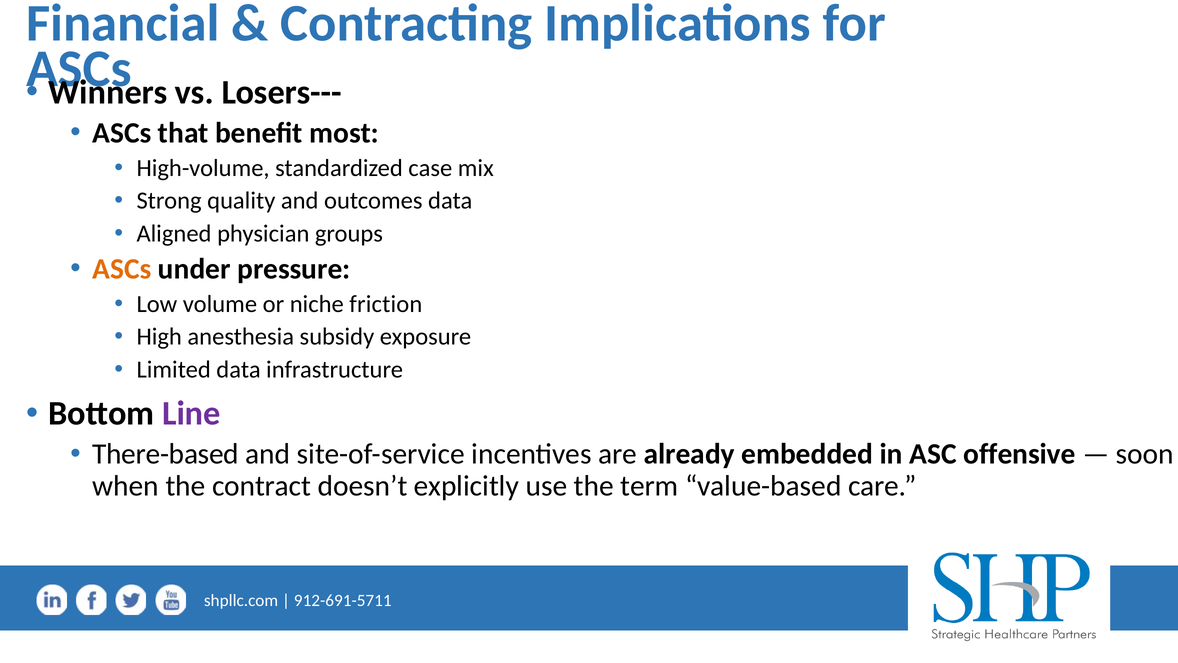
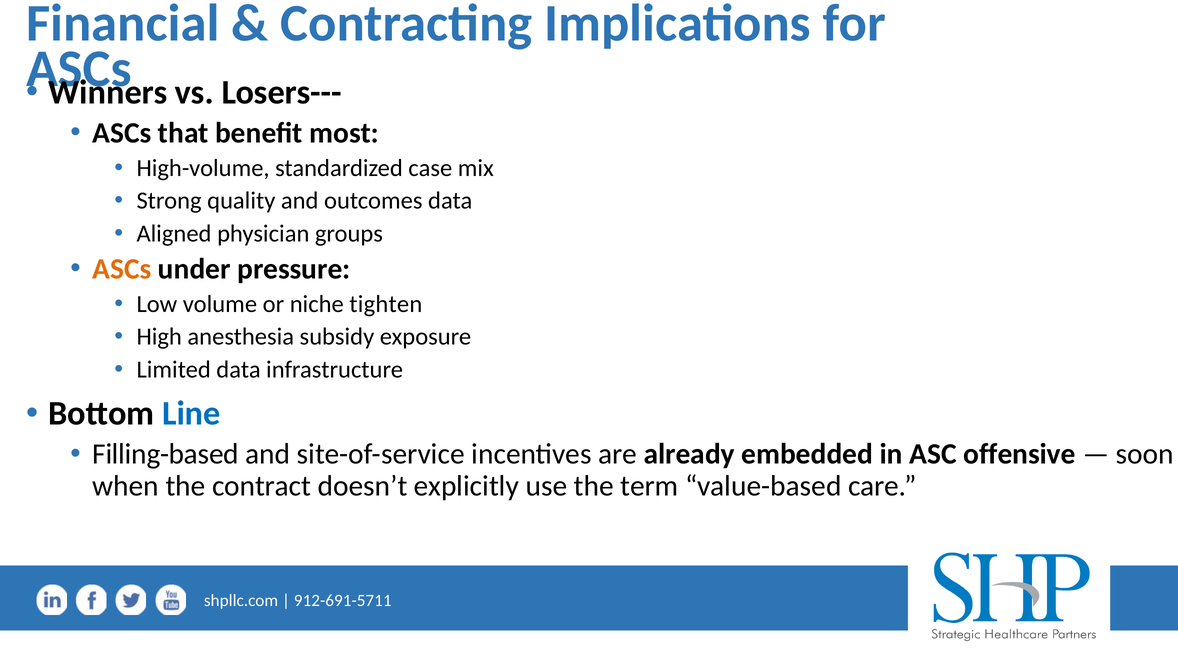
friction: friction -> tighten
Line colour: purple -> blue
There-based: There-based -> Filling-based
